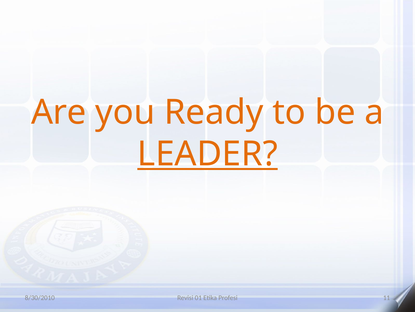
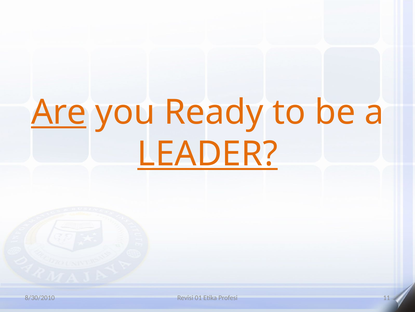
Are underline: none -> present
